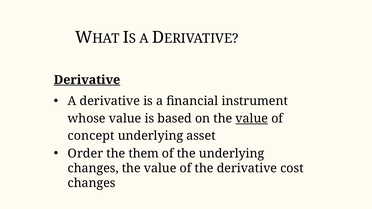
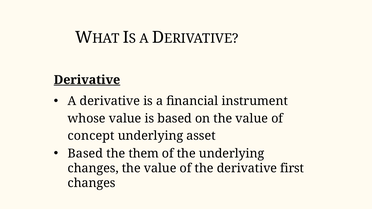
value at (252, 119) underline: present -> none
Order at (85, 154): Order -> Based
cost: cost -> first
